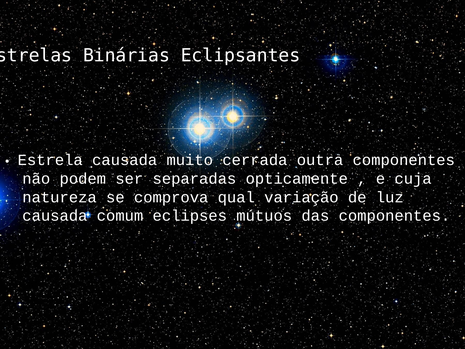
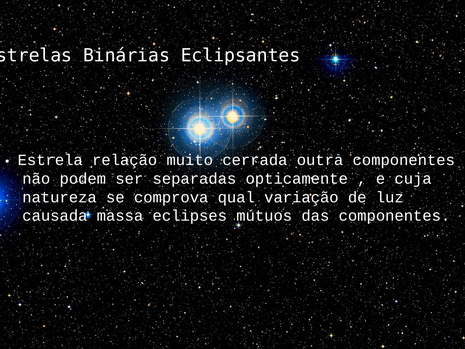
Estrela causada: causada -> relação
comum: comum -> massa
